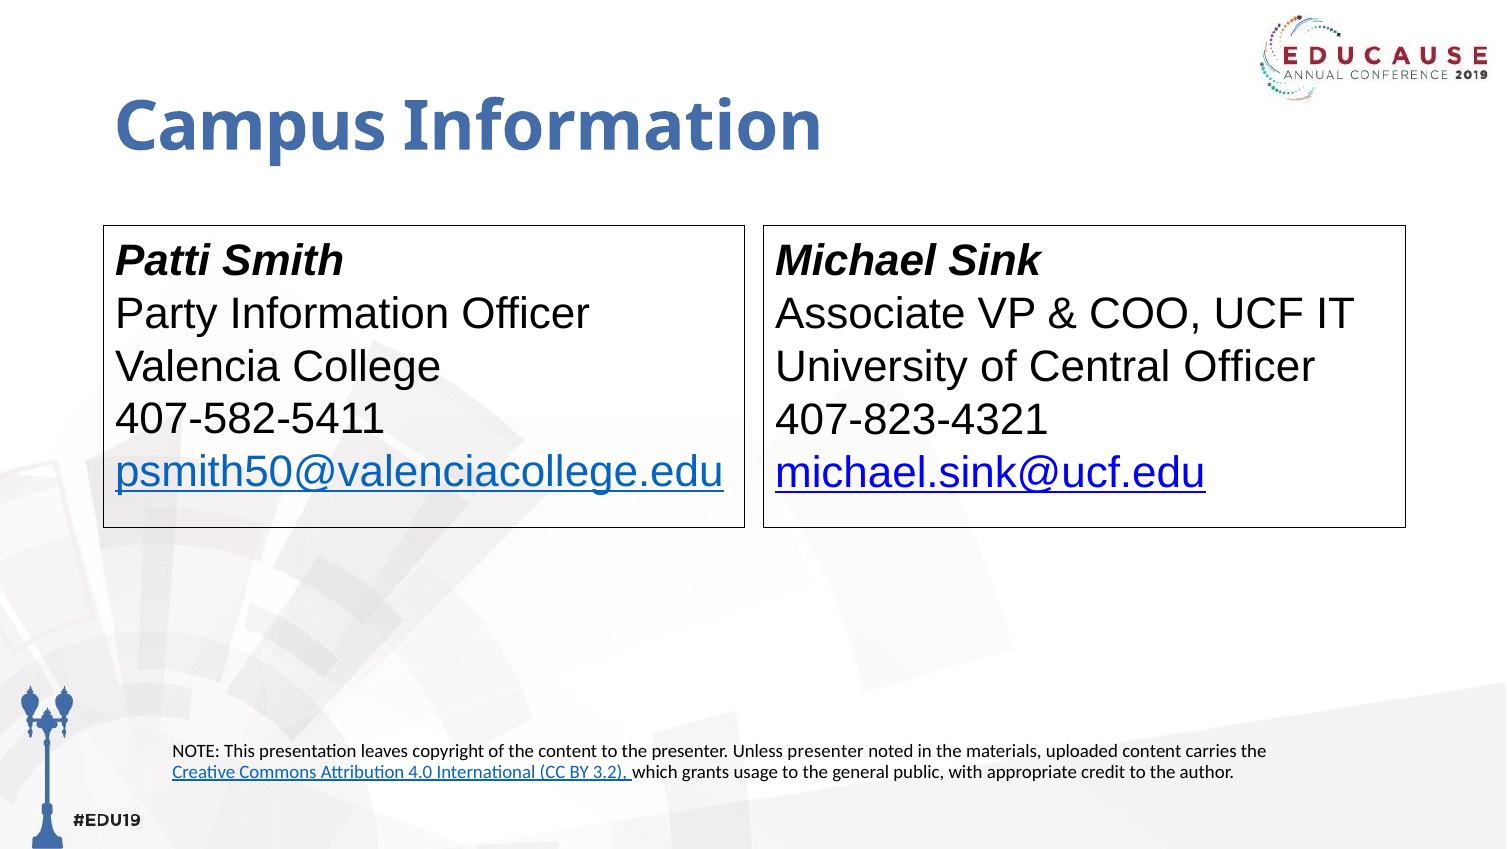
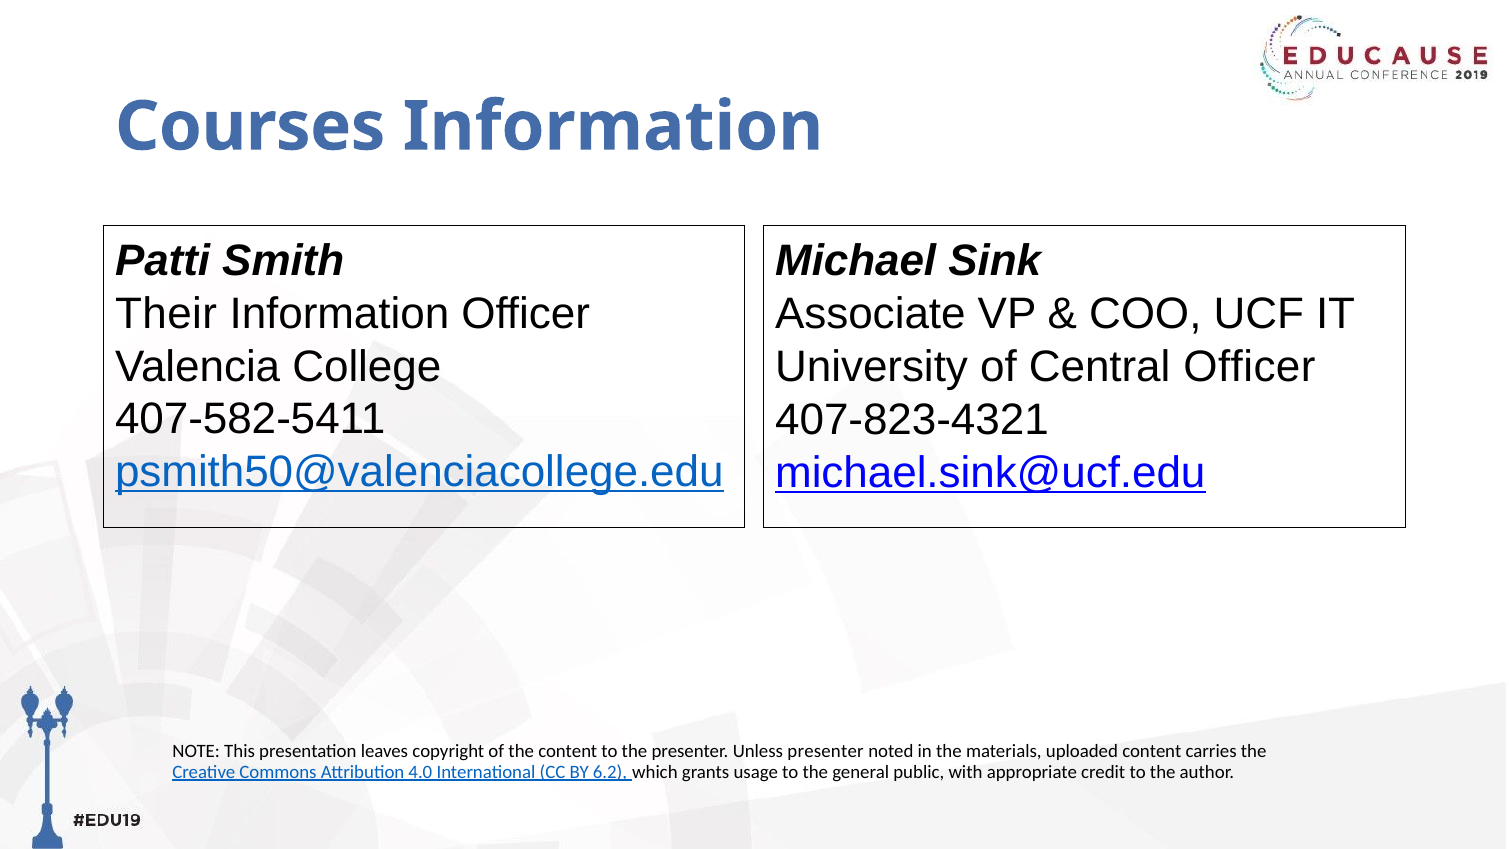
Campus: Campus -> Courses
Party: Party -> Their
3.2: 3.2 -> 6.2
